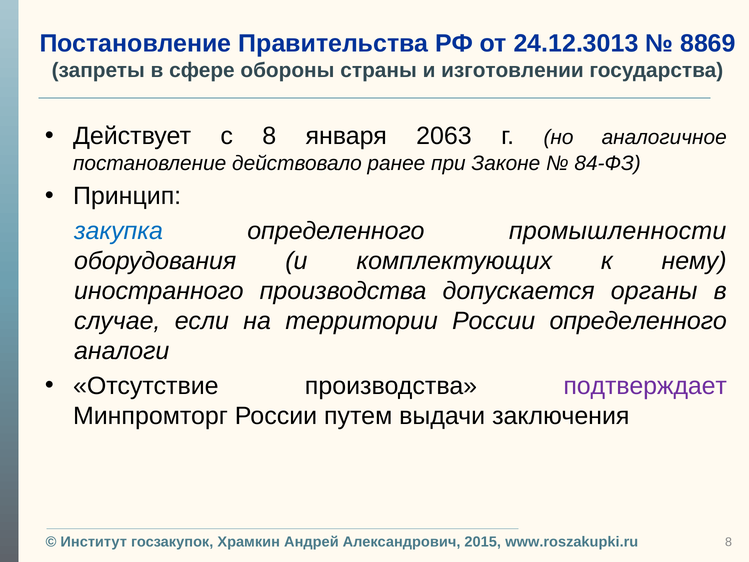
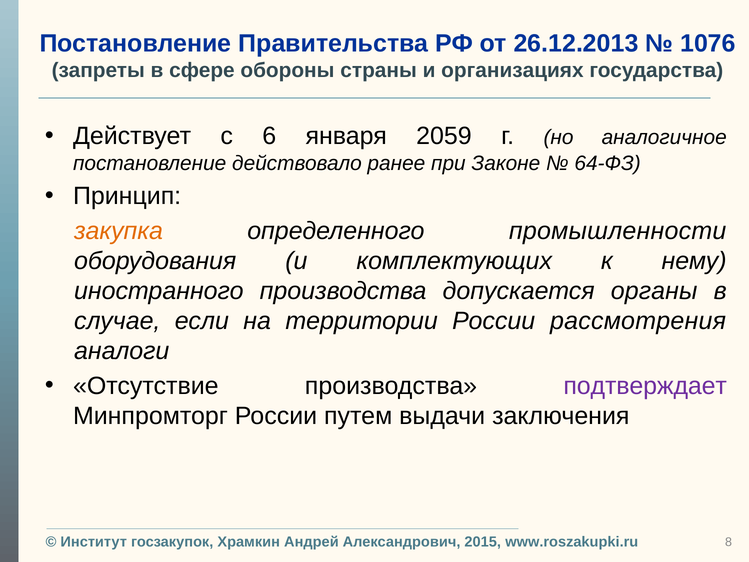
24.12.3013: 24.12.3013 -> 26.12.2013
8869: 8869 -> 1076
изготовлении: изготовлении -> организациях
с 8: 8 -> 6
2063: 2063 -> 2059
84-ФЗ: 84-ФЗ -> 64-ФЗ
закупка colour: blue -> orange
России определенного: определенного -> рассмотрения
